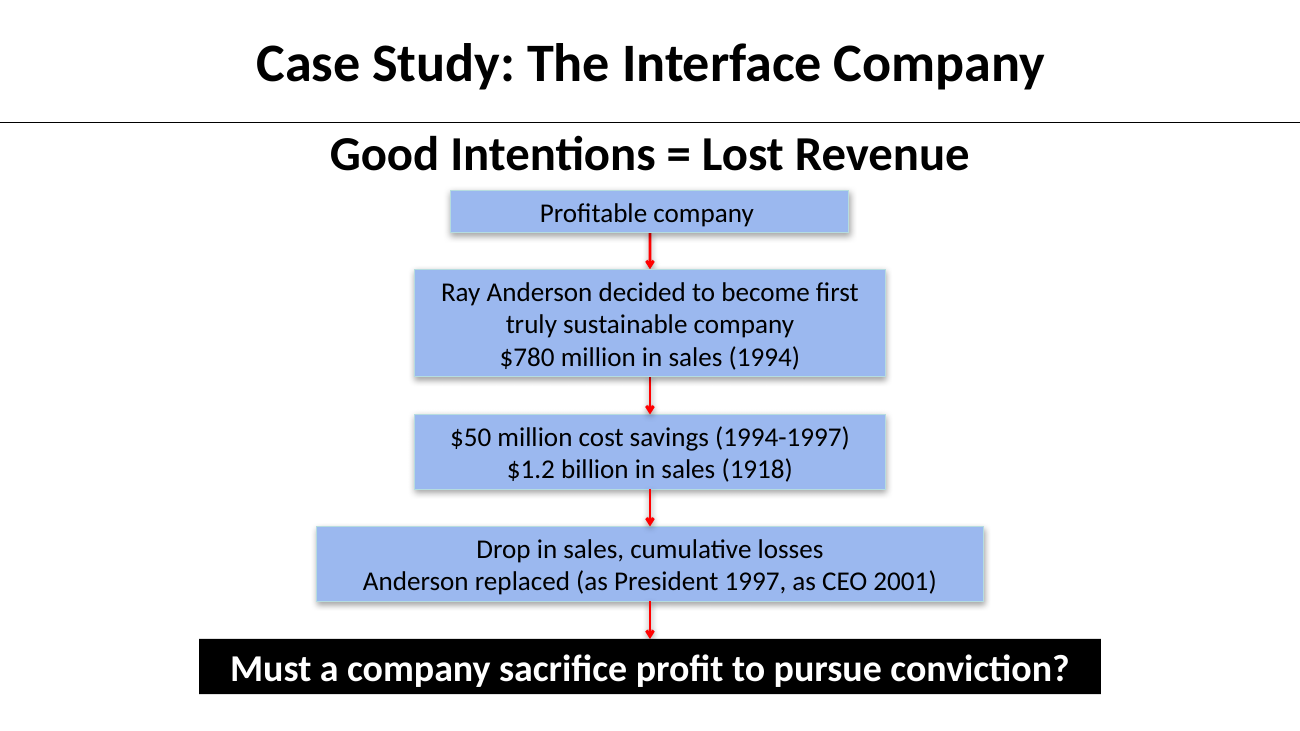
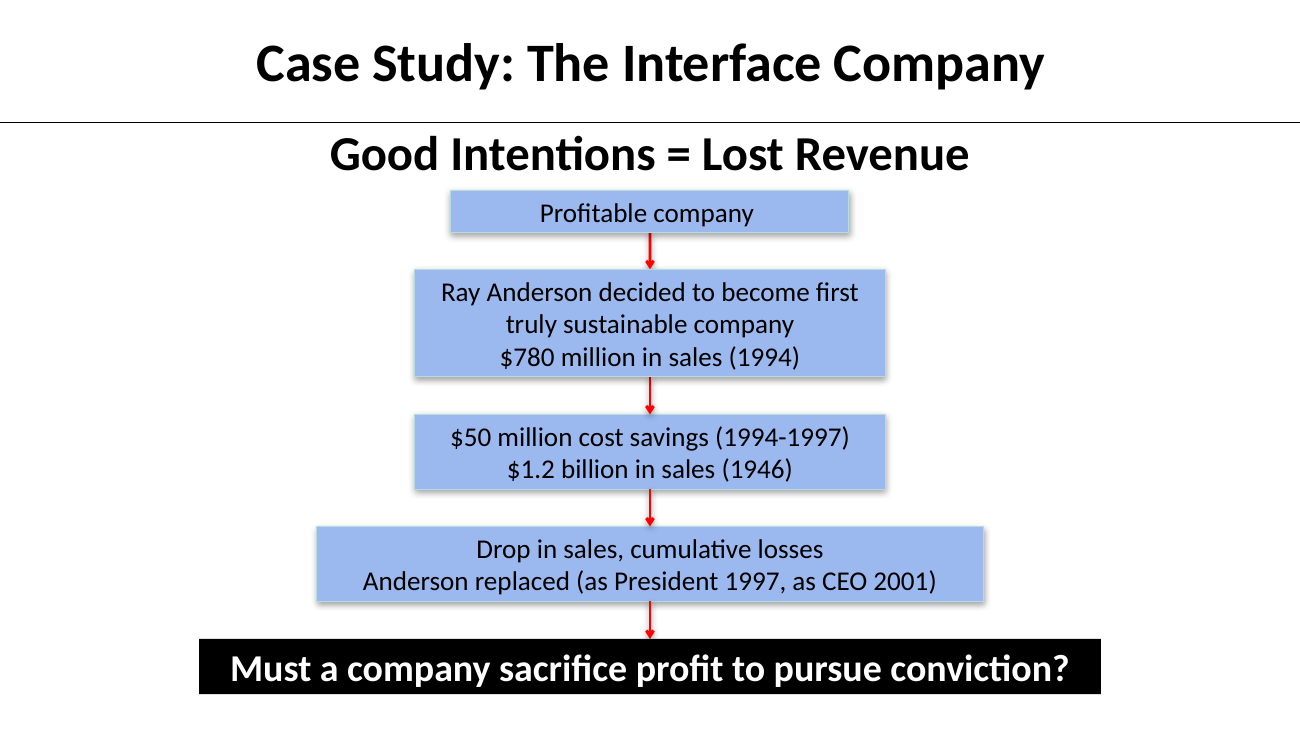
1918: 1918 -> 1946
